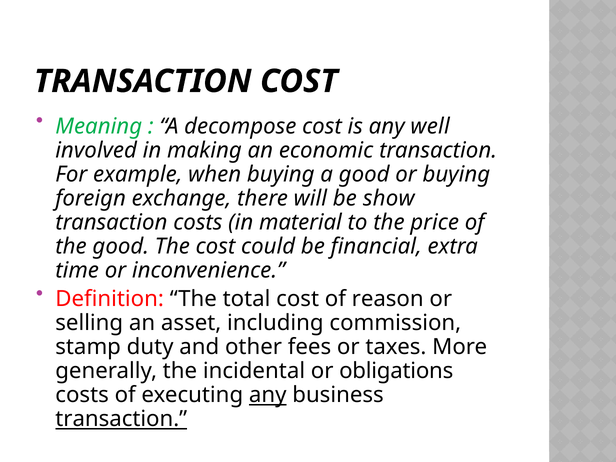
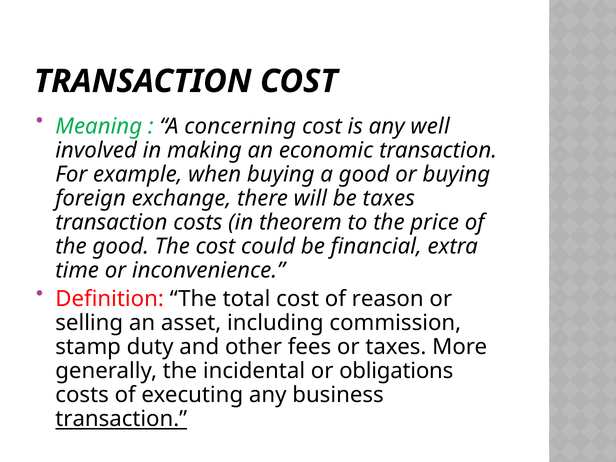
decompose: decompose -> concerning
be show: show -> taxes
material: material -> theorem
any at (268, 395) underline: present -> none
